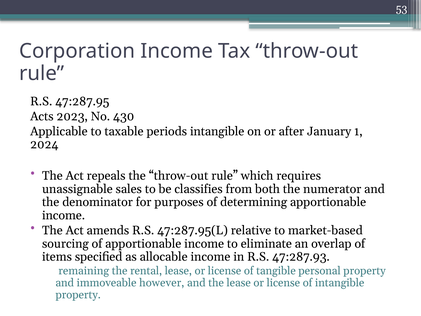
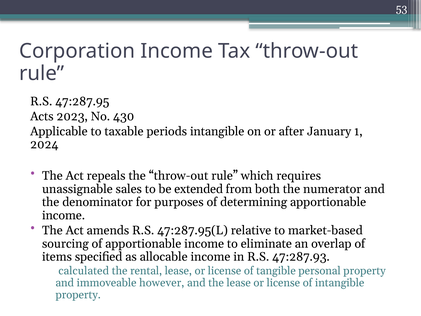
classifies: classifies -> extended
remaining: remaining -> calculated
